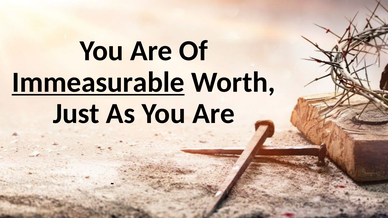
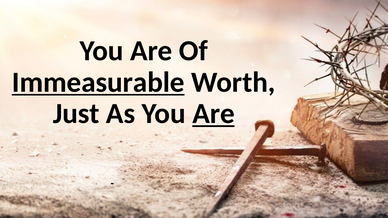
Are at (213, 114) underline: none -> present
